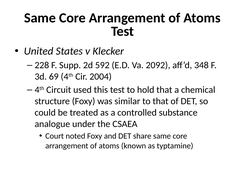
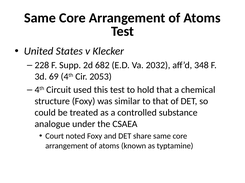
592: 592 -> 682
2092: 2092 -> 2032
2004: 2004 -> 2053
